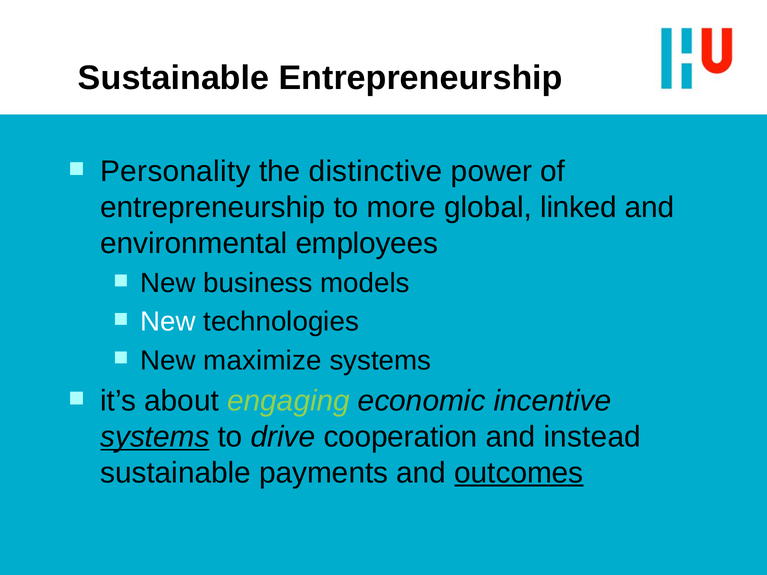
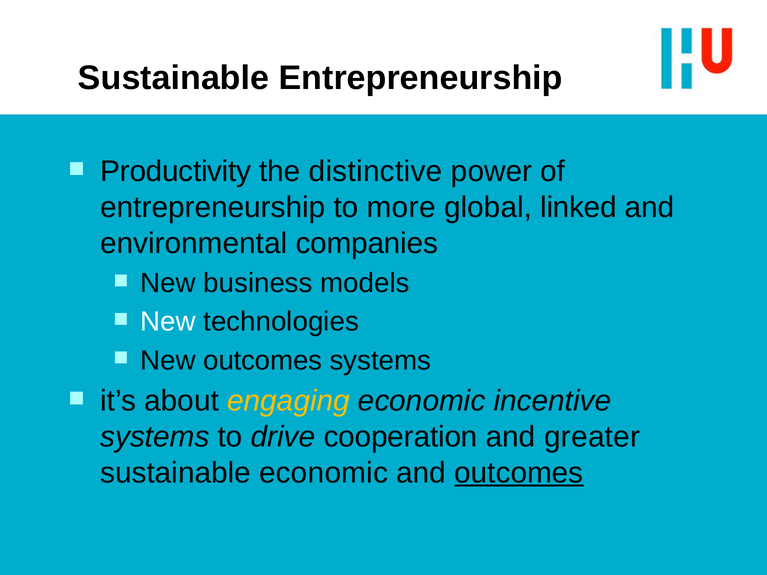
Personality: Personality -> Productivity
employees: employees -> companies
New maximize: maximize -> outcomes
engaging colour: light green -> yellow
systems at (155, 437) underline: present -> none
instead: instead -> greater
sustainable payments: payments -> economic
